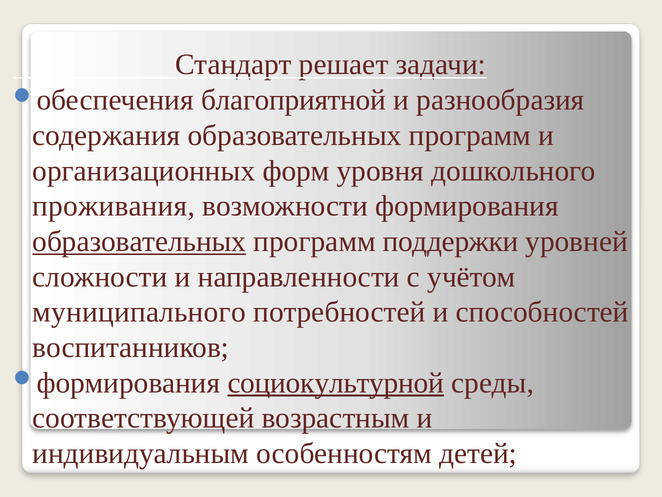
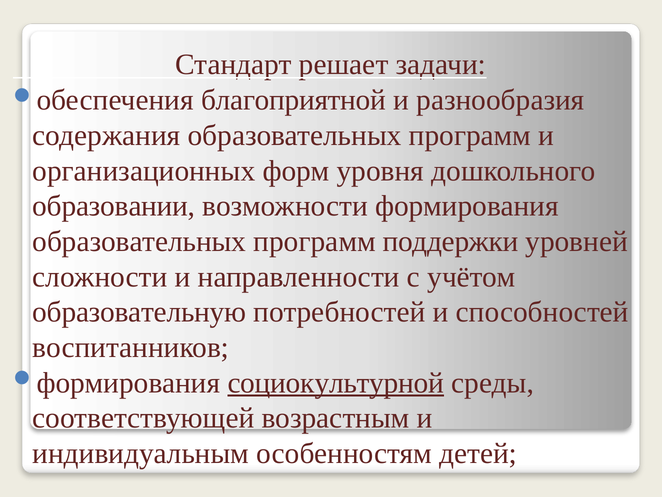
проживания: проживания -> образовании
образовательных at (139, 241) underline: present -> none
муниципального: муниципального -> образовательную
